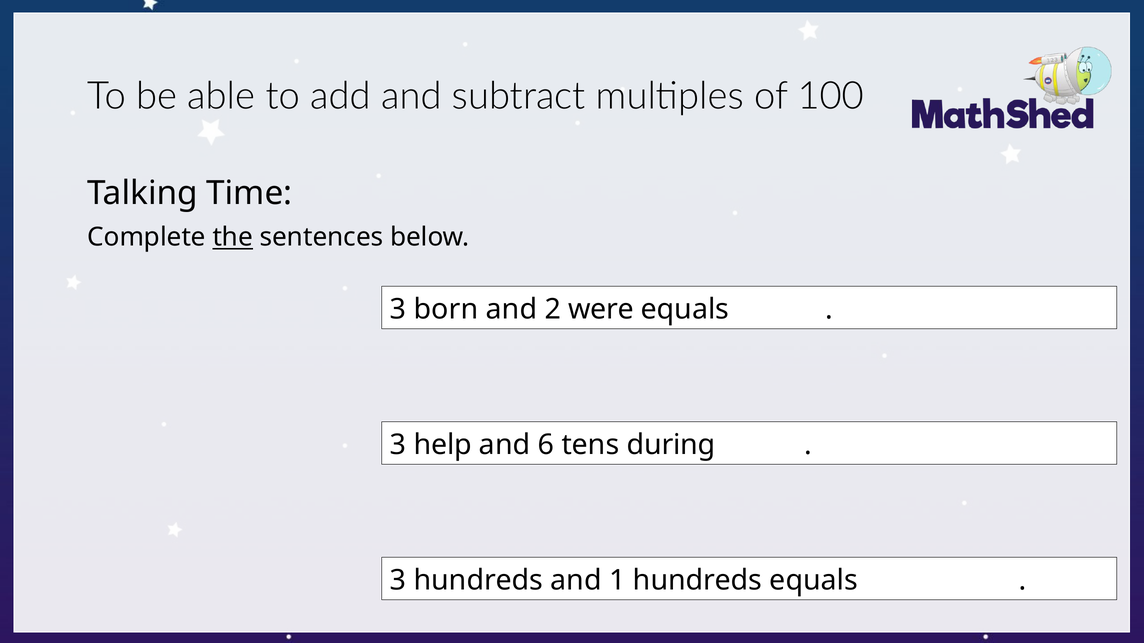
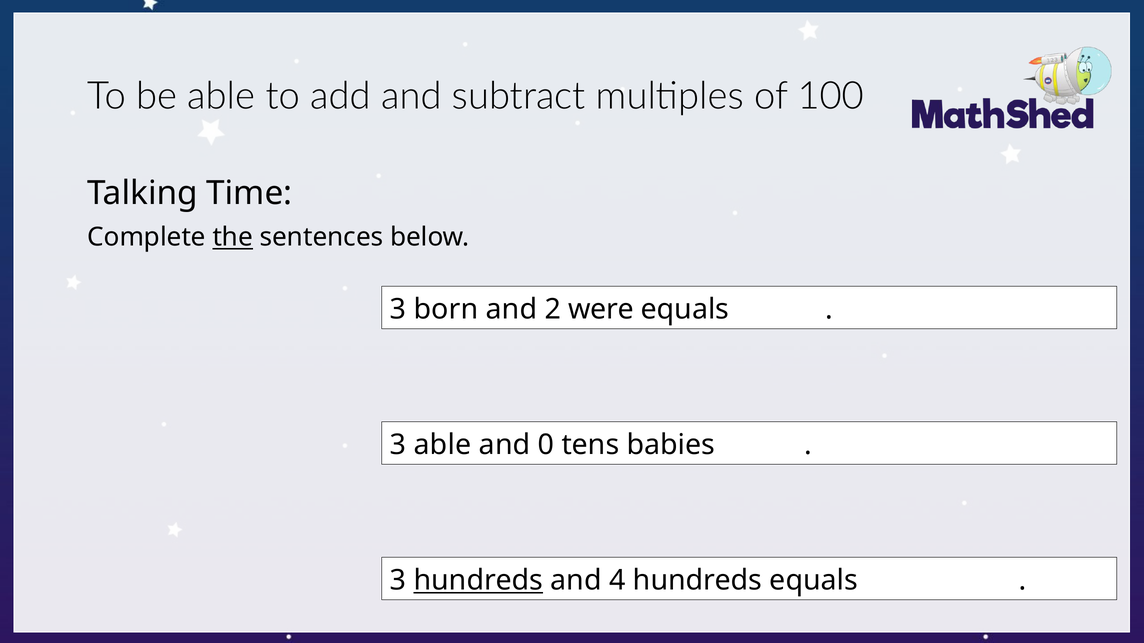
3 help: help -> able
6: 6 -> 0
during: during -> babies
hundreds at (478, 581) underline: none -> present
1: 1 -> 4
